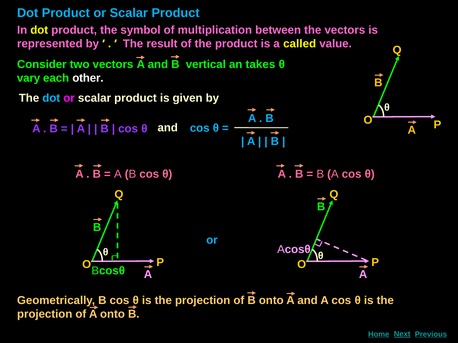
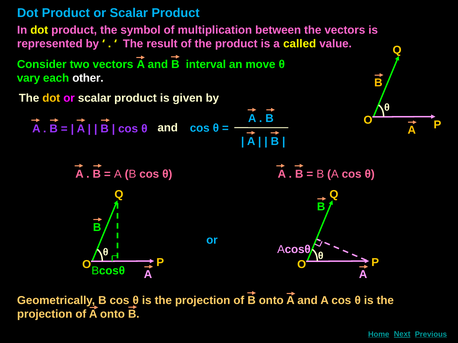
vertical: vertical -> interval
takes: takes -> move
dot at (51, 98) colour: light blue -> yellow
